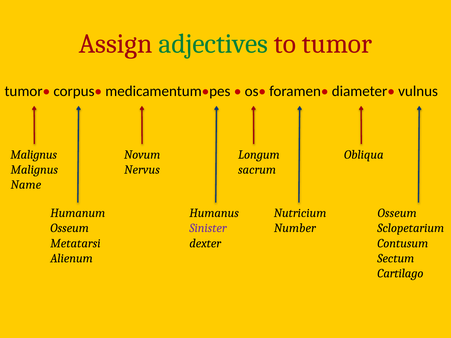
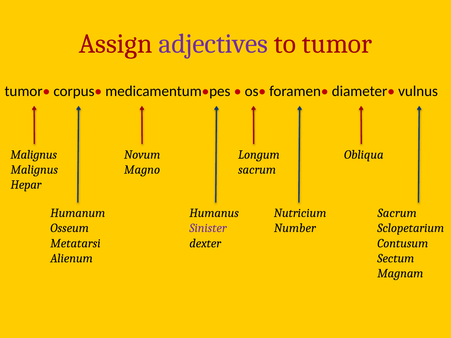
adjectives colour: green -> purple
Nervus: Nervus -> Magno
Name: Name -> Hepar
Osseum at (397, 213): Osseum -> Sacrum
Cartilago: Cartilago -> Magnam
